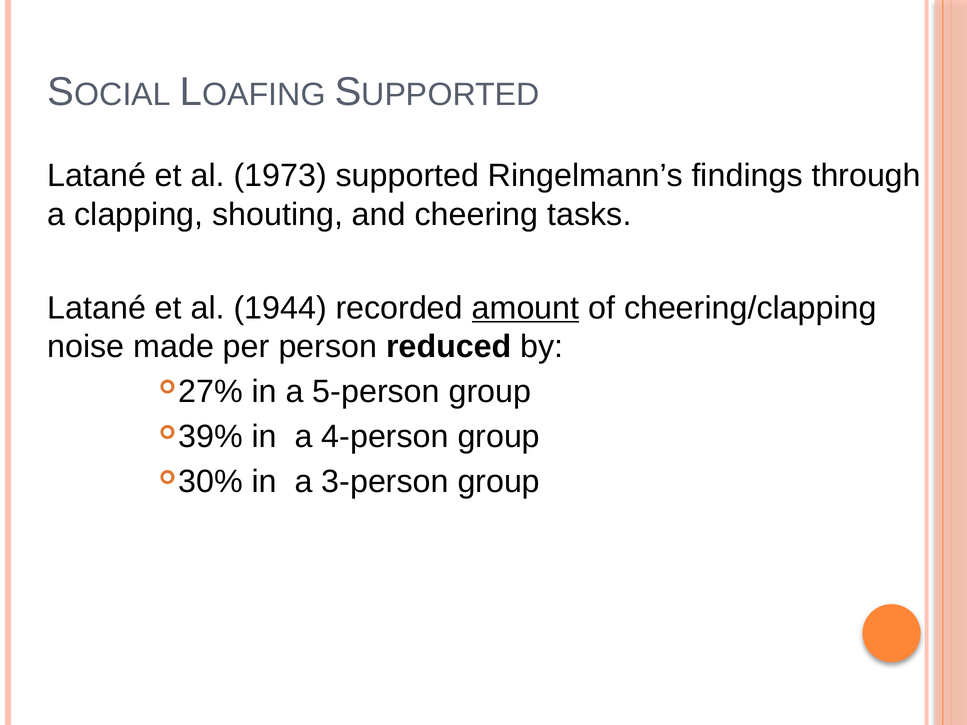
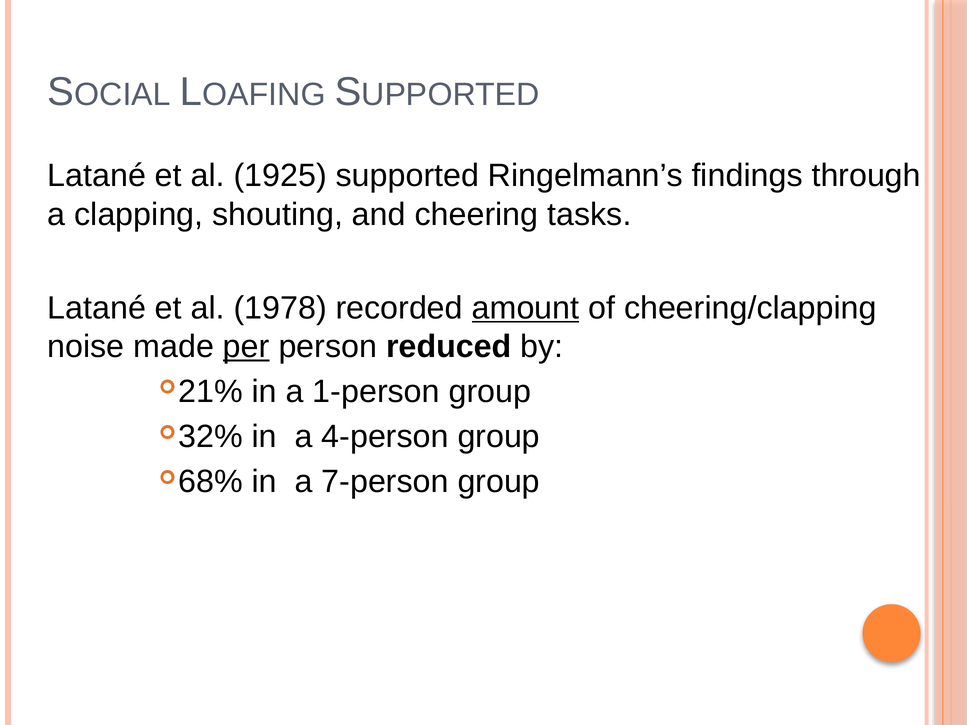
1973: 1973 -> 1925
1944: 1944 -> 1978
per underline: none -> present
27%: 27% -> 21%
5-person: 5-person -> 1-person
39%: 39% -> 32%
30%: 30% -> 68%
3-person: 3-person -> 7-person
